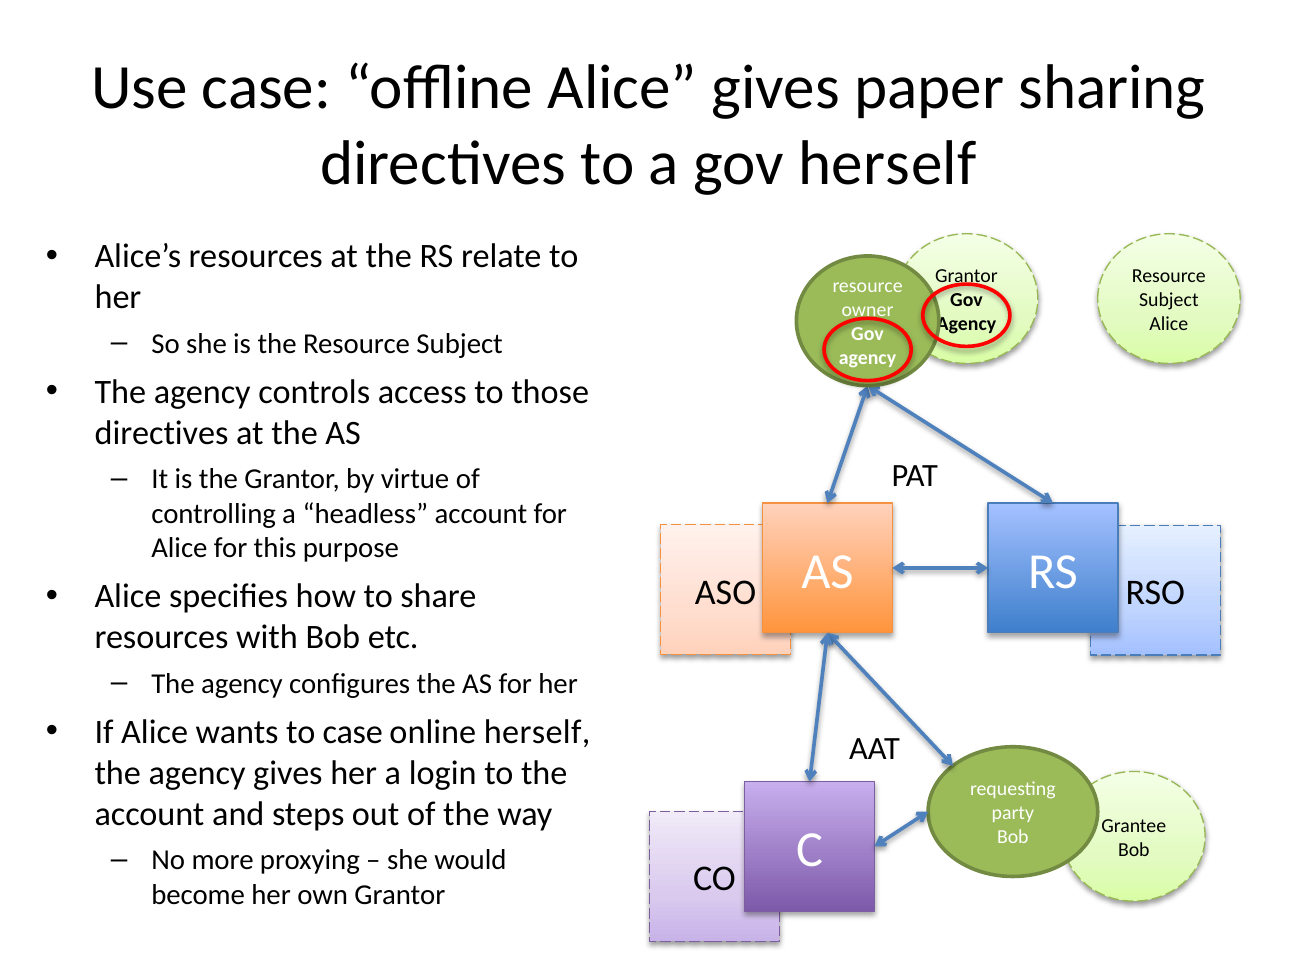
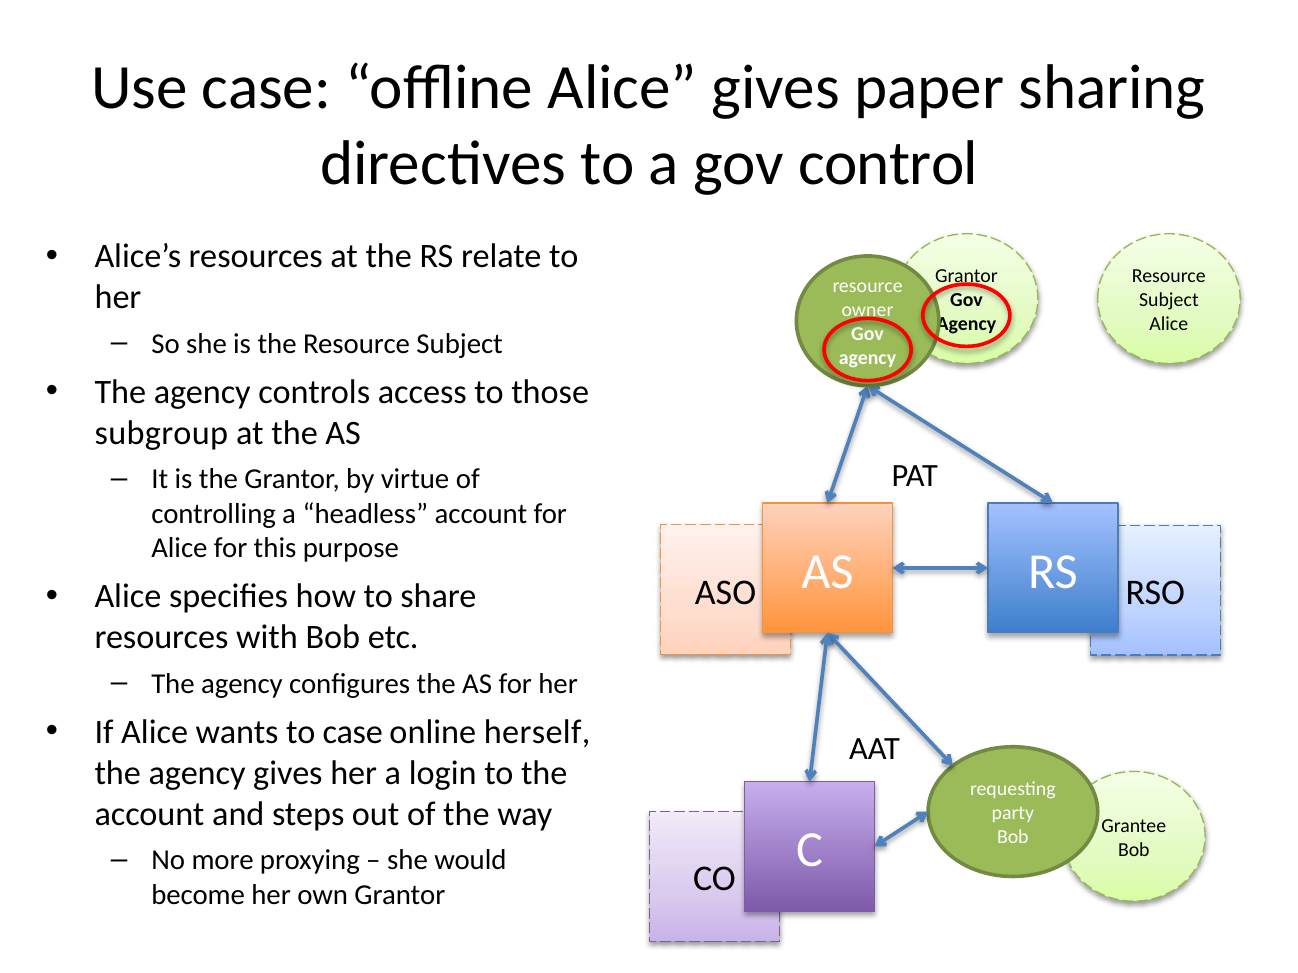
gov herself: herself -> control
directives at (162, 433): directives -> subgroup
